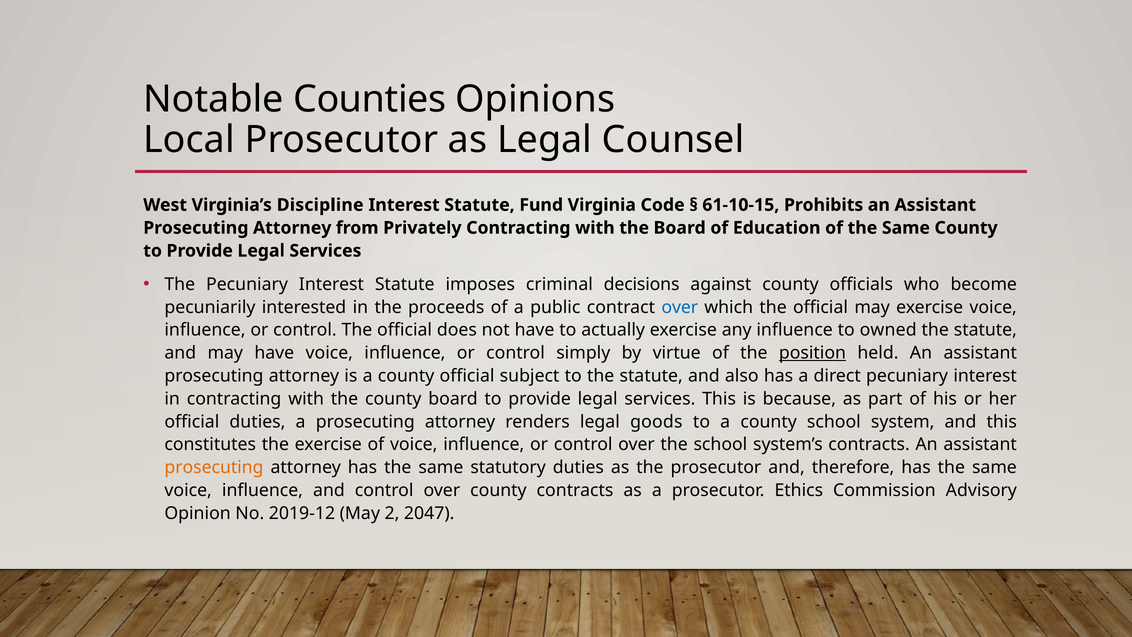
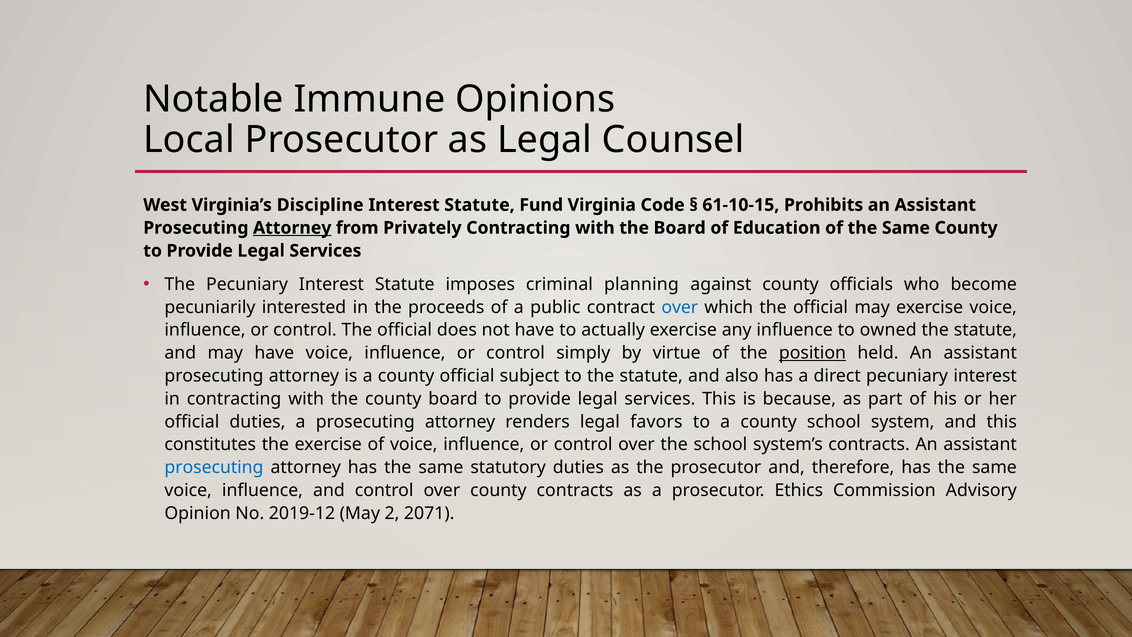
Counties: Counties -> Immune
Attorney at (292, 228) underline: none -> present
decisions: decisions -> planning
goods: goods -> favors
prosecuting at (214, 467) colour: orange -> blue
2047: 2047 -> 2071
